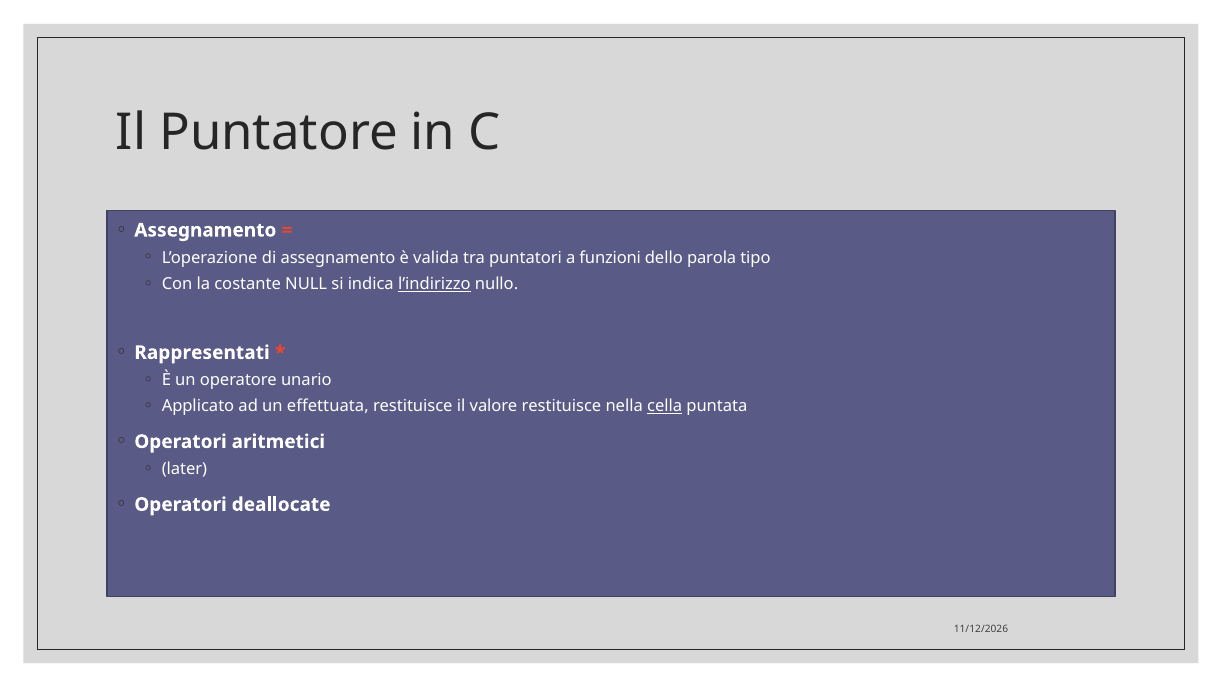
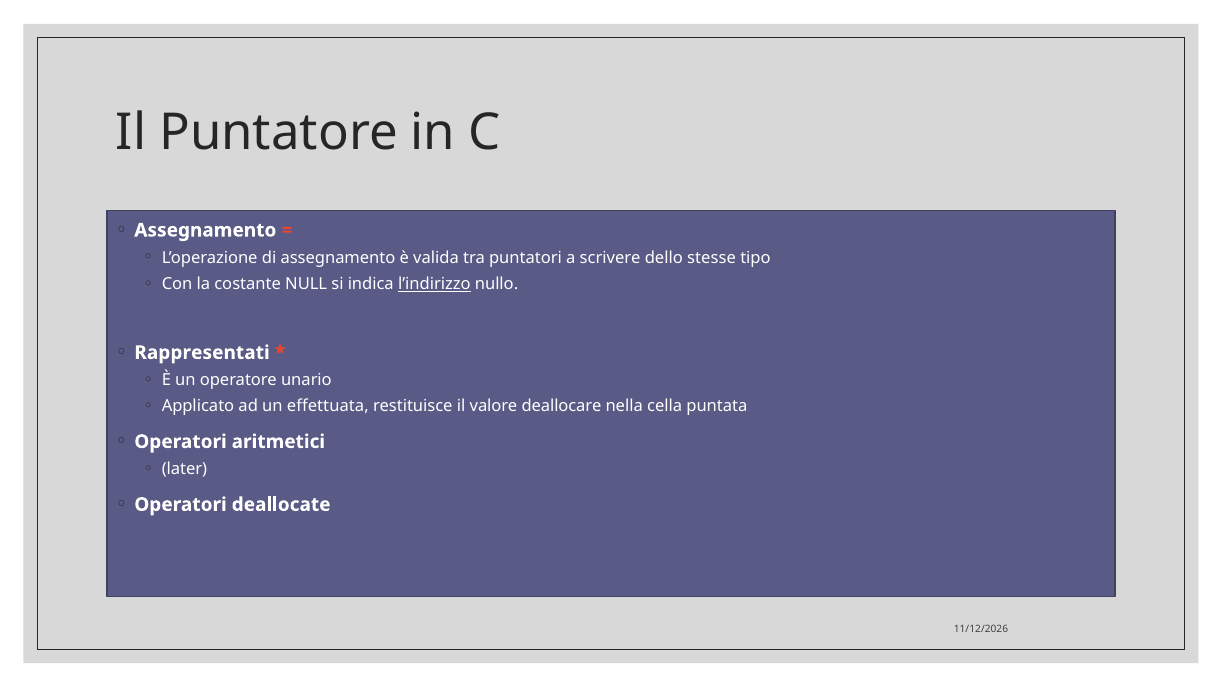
funzioni: funzioni -> scrivere
parola: parola -> stesse
valore restituisce: restituisce -> deallocare
cella underline: present -> none
